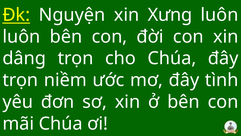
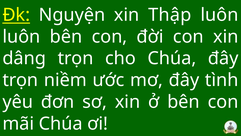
Xưng: Xưng -> Thập
